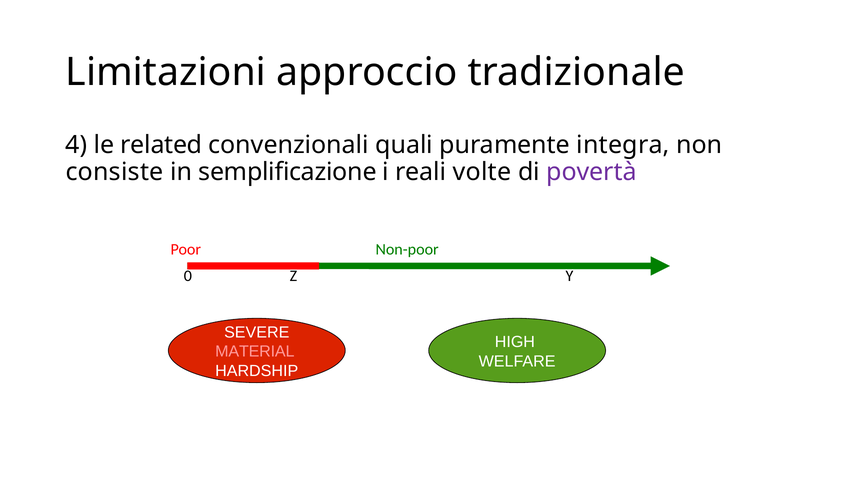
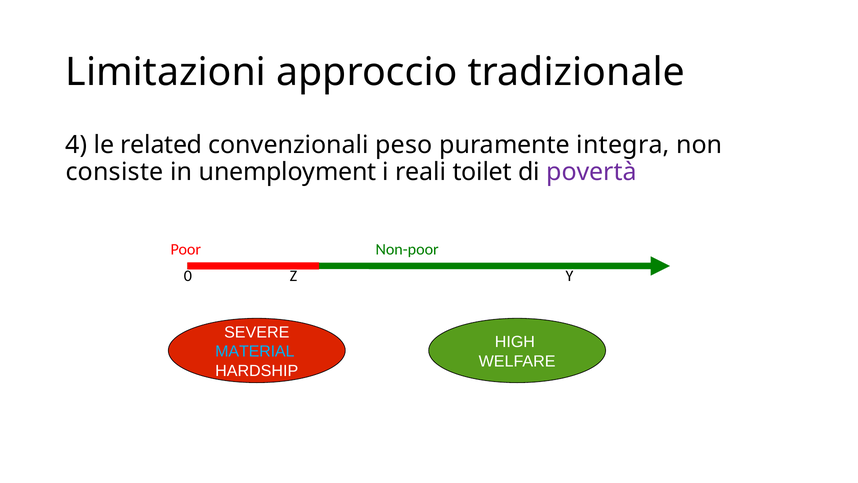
quali: quali -> peso
semplificazione: semplificazione -> unemployment
volte: volte -> toilet
MATERIAL colour: pink -> light blue
